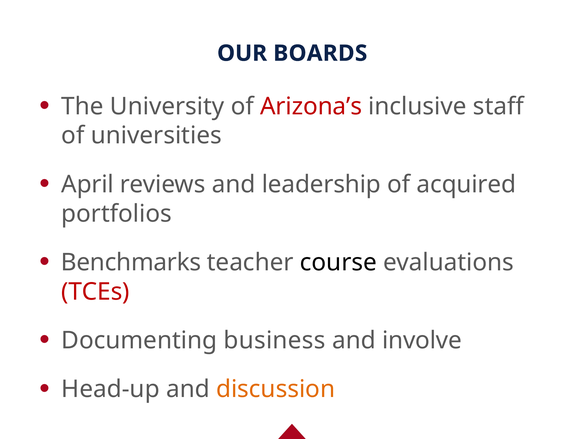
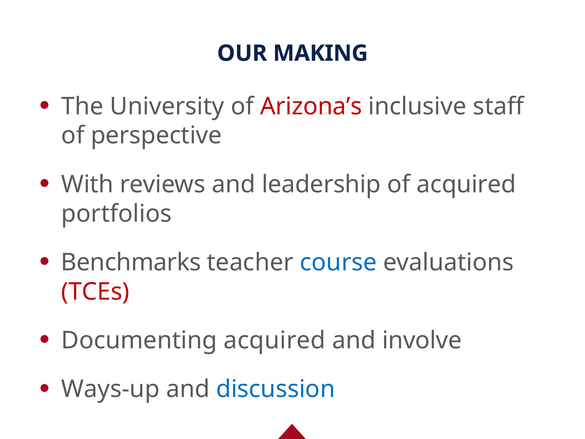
BOARDS: BOARDS -> MAKING
universities: universities -> perspective
April: April -> With
course colour: black -> blue
Documenting business: business -> acquired
Head-up: Head-up -> Ways-up
discussion colour: orange -> blue
